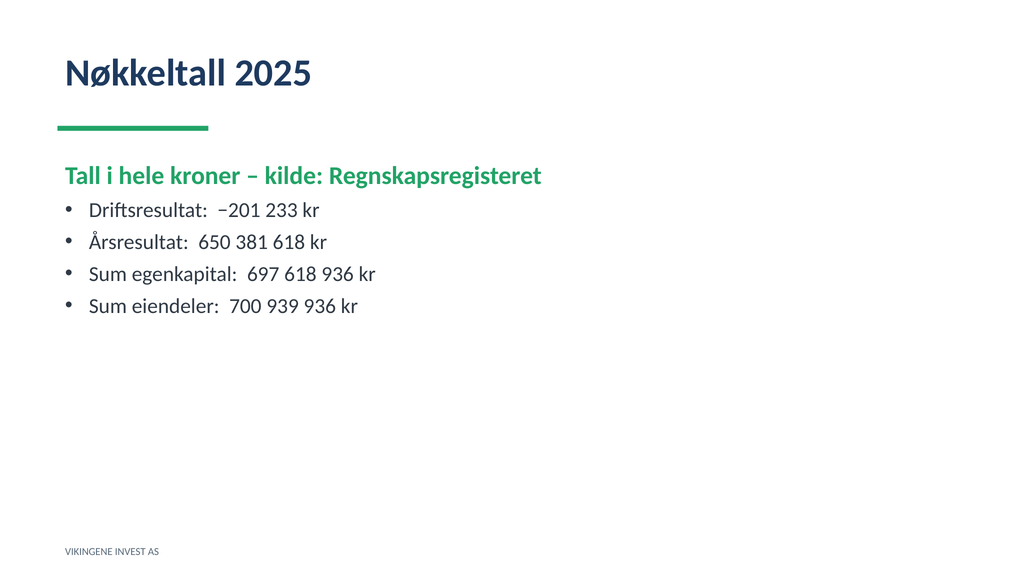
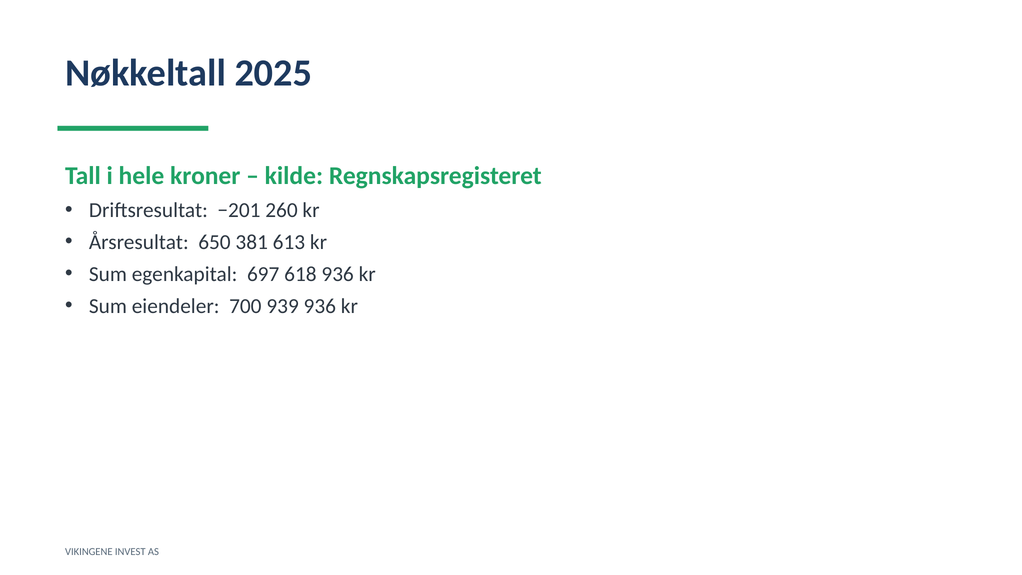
233: 233 -> 260
381 618: 618 -> 613
